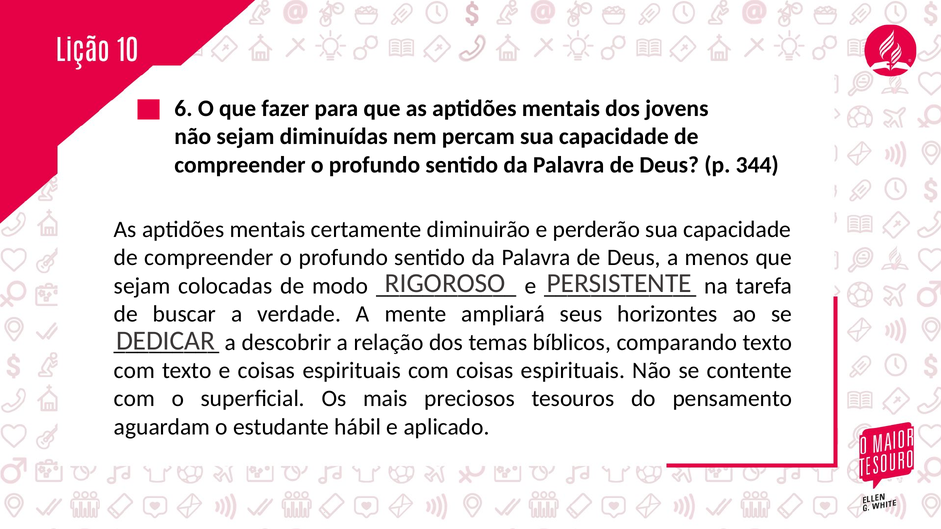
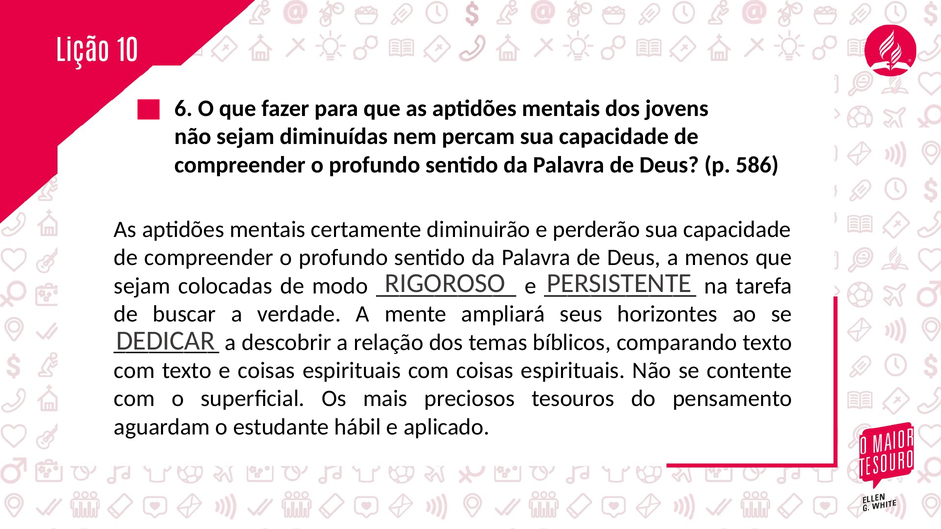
344: 344 -> 586
